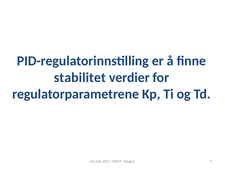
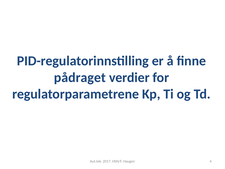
stabilitet: stabilitet -> pådraget
